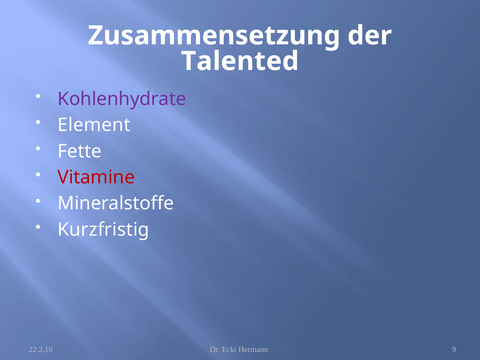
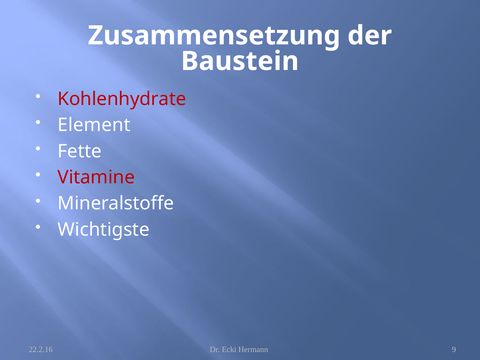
Talented: Talented -> Baustein
Kohlenhydrate colour: purple -> red
Kurzfristig: Kurzfristig -> Wichtigste
